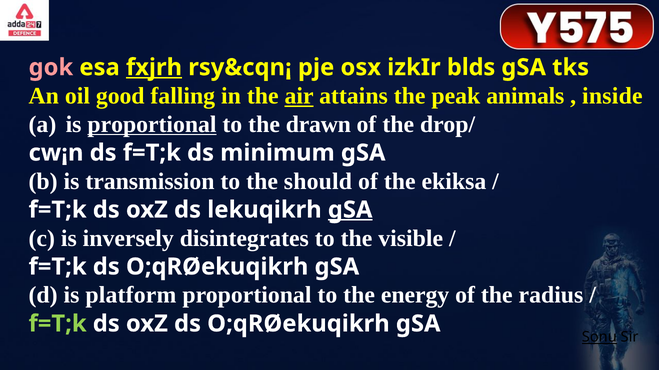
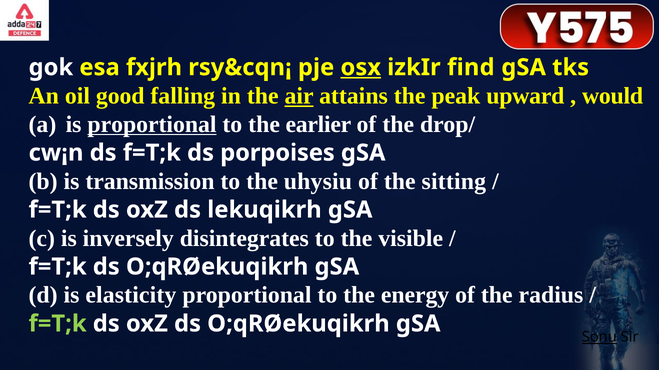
gok colour: pink -> white
fxjrh underline: present -> none
osx underline: none -> present
blds: blds -> find
animals: animals -> upward
inside: inside -> would
drawn: drawn -> earlier
minimum: minimum -> porpoises
should: should -> uhysiu
ekiksa: ekiksa -> sitting
gSA at (350, 210) underline: present -> none
platform: platform -> elasticity
